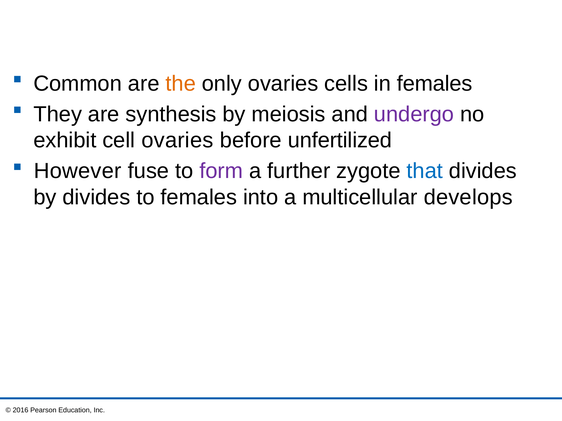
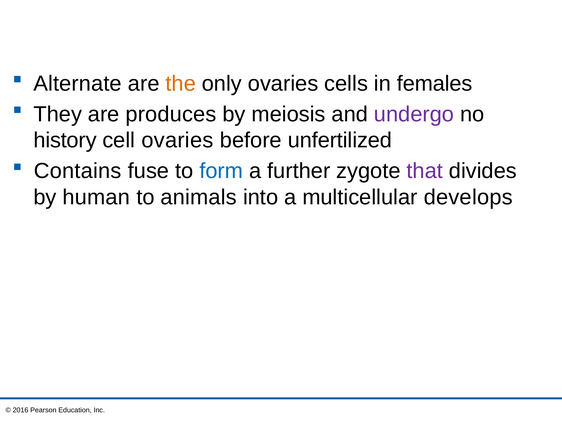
Common: Common -> Alternate
synthesis: synthesis -> produces
exhibit: exhibit -> history
However: However -> Contains
form colour: purple -> blue
that colour: blue -> purple
by divides: divides -> human
to females: females -> animals
